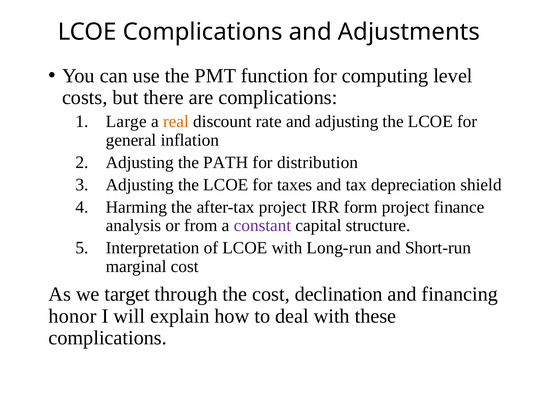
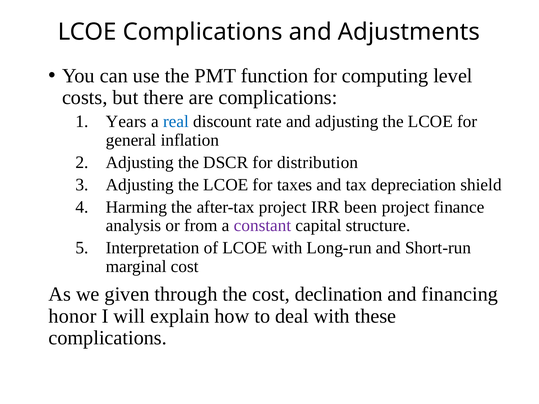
Large: Large -> Years
real colour: orange -> blue
PATH: PATH -> DSCR
form: form -> been
target: target -> given
